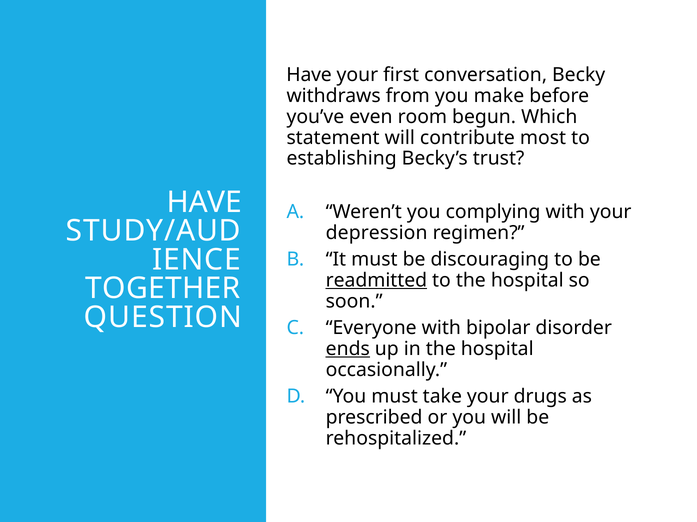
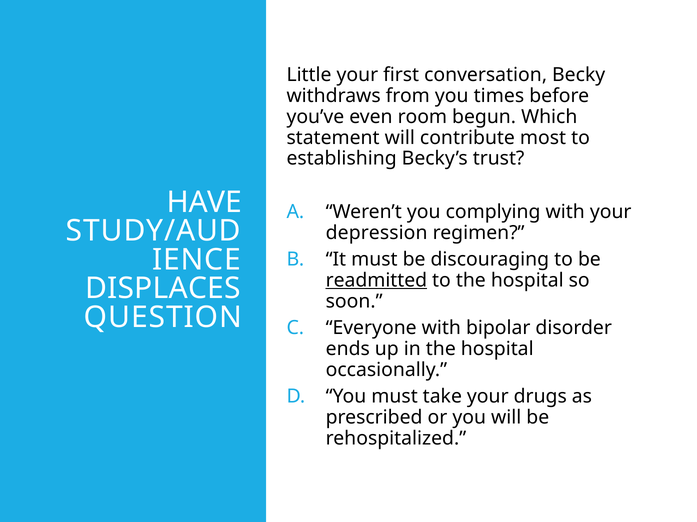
Have at (309, 75): Have -> Little
make: make -> times
TOGETHER: TOGETHER -> DISPLACES
ends underline: present -> none
